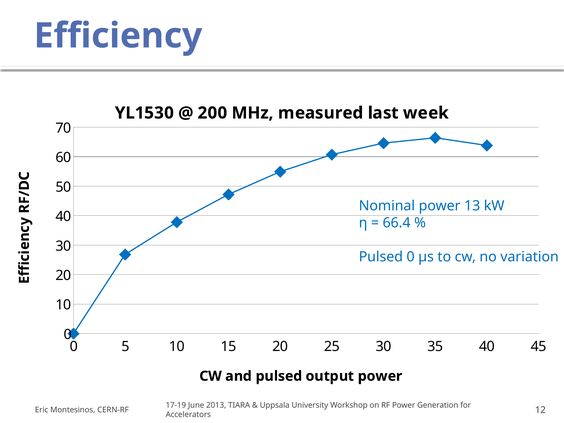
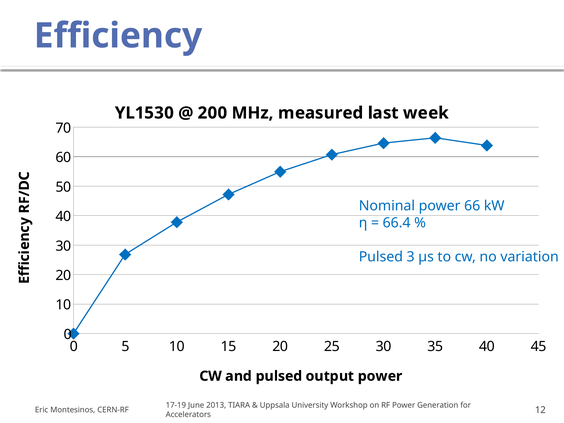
13: 13 -> 66
Pulsed 0: 0 -> 3
